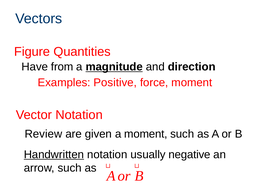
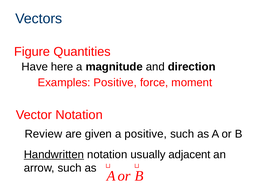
from: from -> here
magnitude underline: present -> none
a moment: moment -> positive
negative: negative -> adjacent
